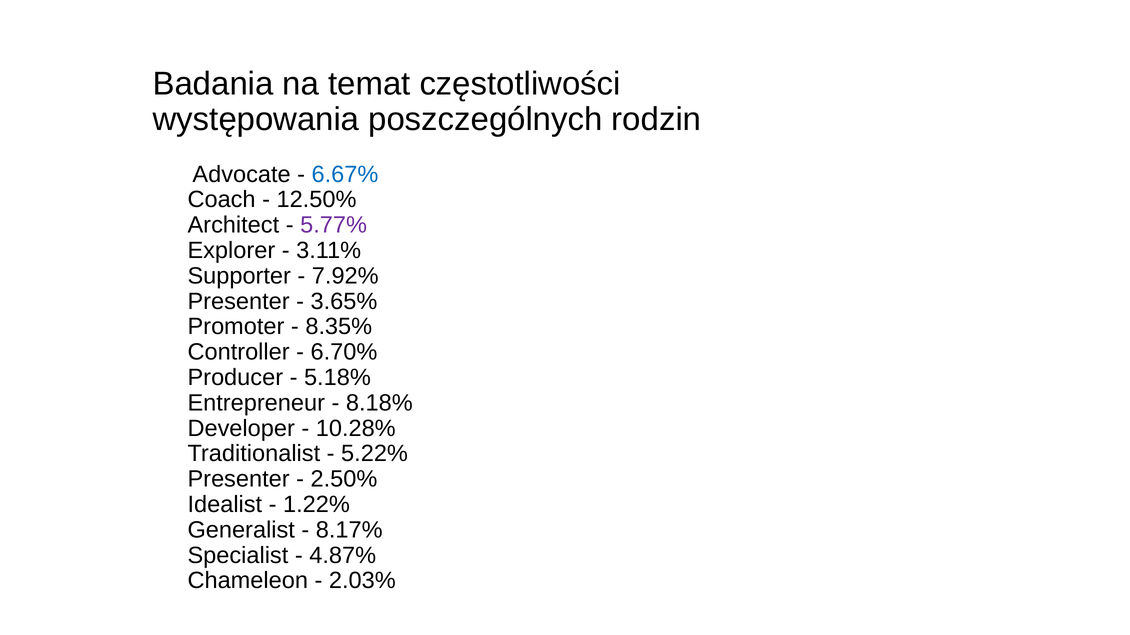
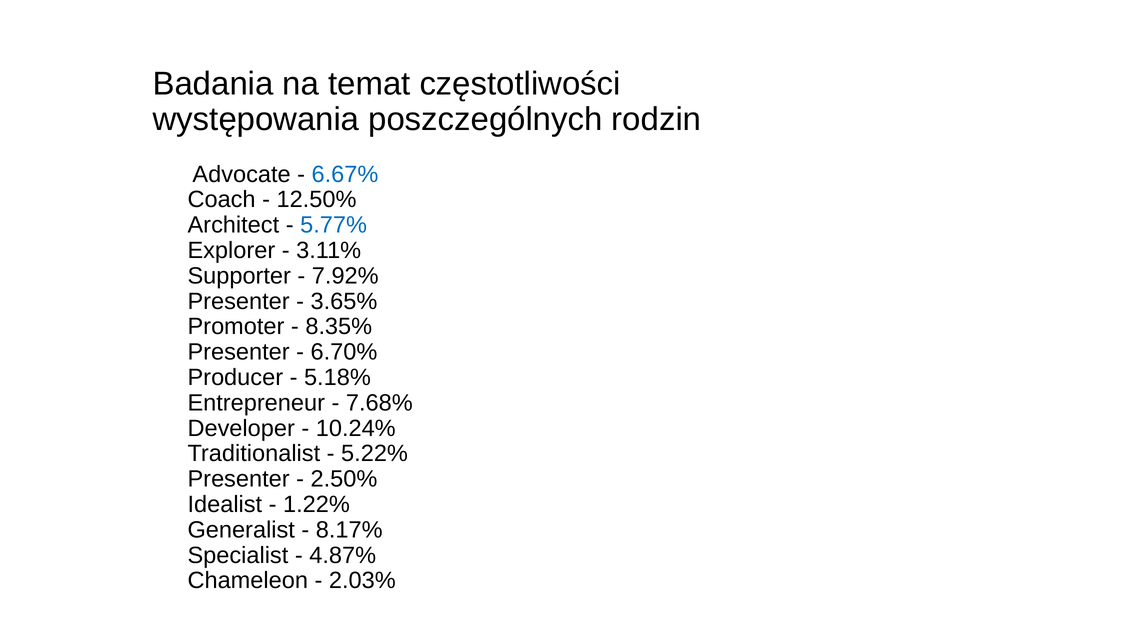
5.77% colour: purple -> blue
Controller at (239, 352): Controller -> Presenter
8.18%: 8.18% -> 7.68%
10.28%: 10.28% -> 10.24%
